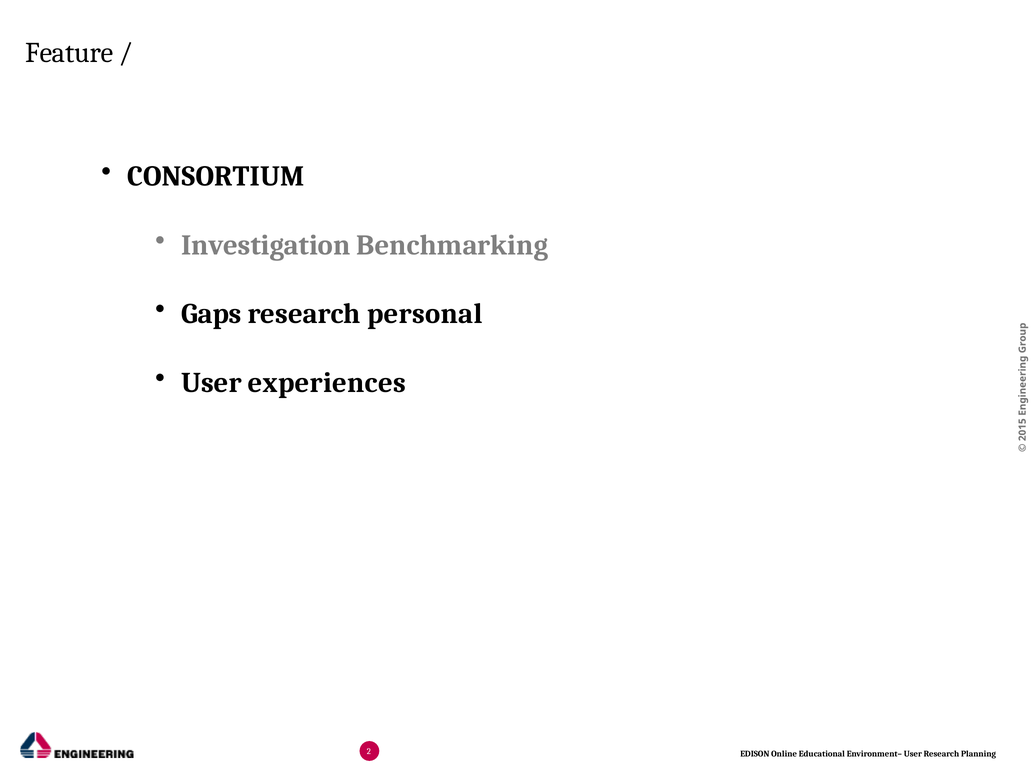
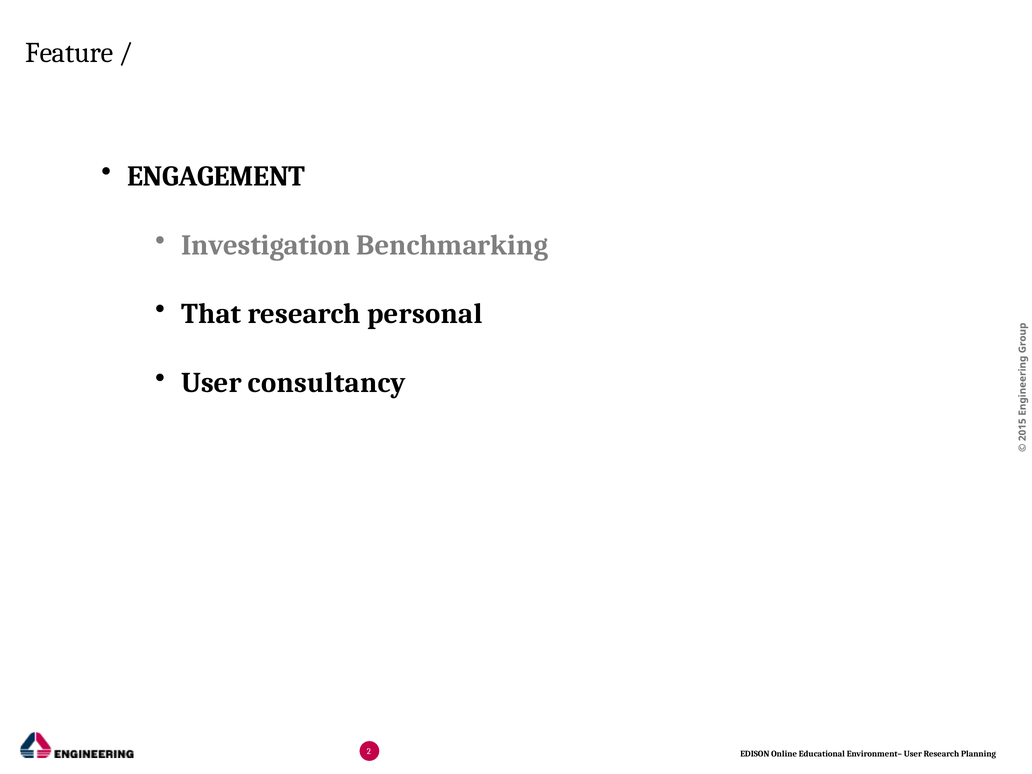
CONSORTIUM: CONSORTIUM -> ENGAGEMENT
Gaps: Gaps -> That
experiences: experiences -> consultancy
